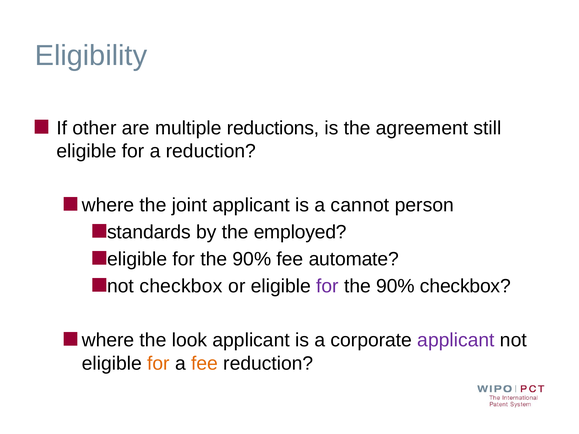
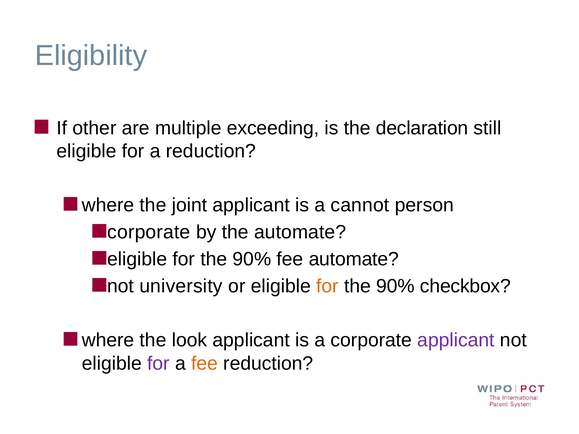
reductions: reductions -> exceeding
agreement: agreement -> declaration
standards at (149, 232): standards -> corporate
the employed: employed -> automate
not checkbox: checkbox -> university
for at (327, 286) colour: purple -> orange
for at (158, 364) colour: orange -> purple
